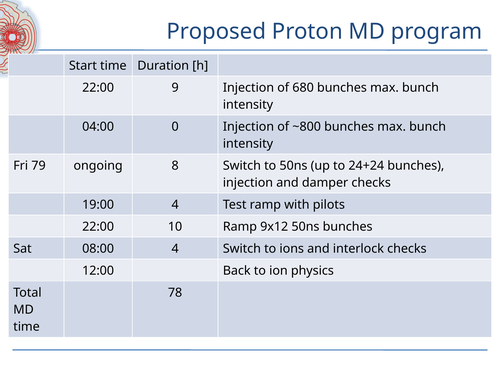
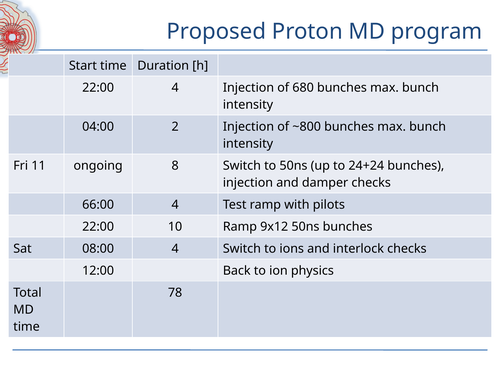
22:00 9: 9 -> 4
0: 0 -> 2
79: 79 -> 11
19:00: 19:00 -> 66:00
